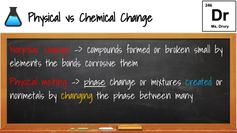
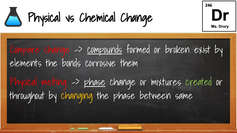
Nonpolar: Nonpolar -> Compare
compounds underline: none -> present
small: small -> exist
created colour: light blue -> light green
nonmetals: nonmetals -> throughout
many: many -> same
